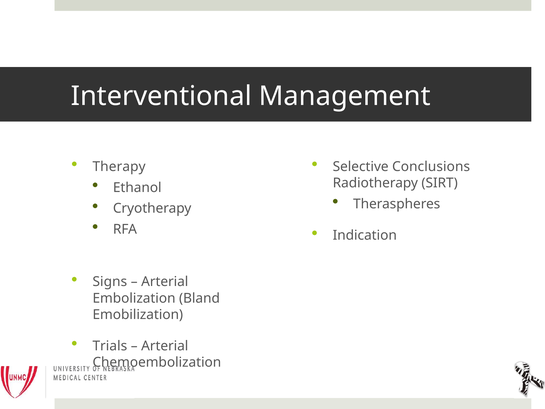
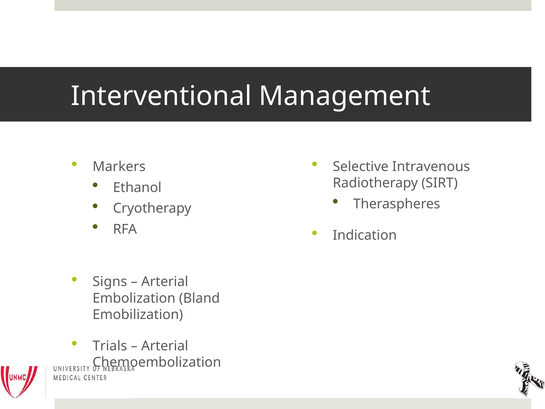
Therapy: Therapy -> Markers
Conclusions: Conclusions -> Intravenous
